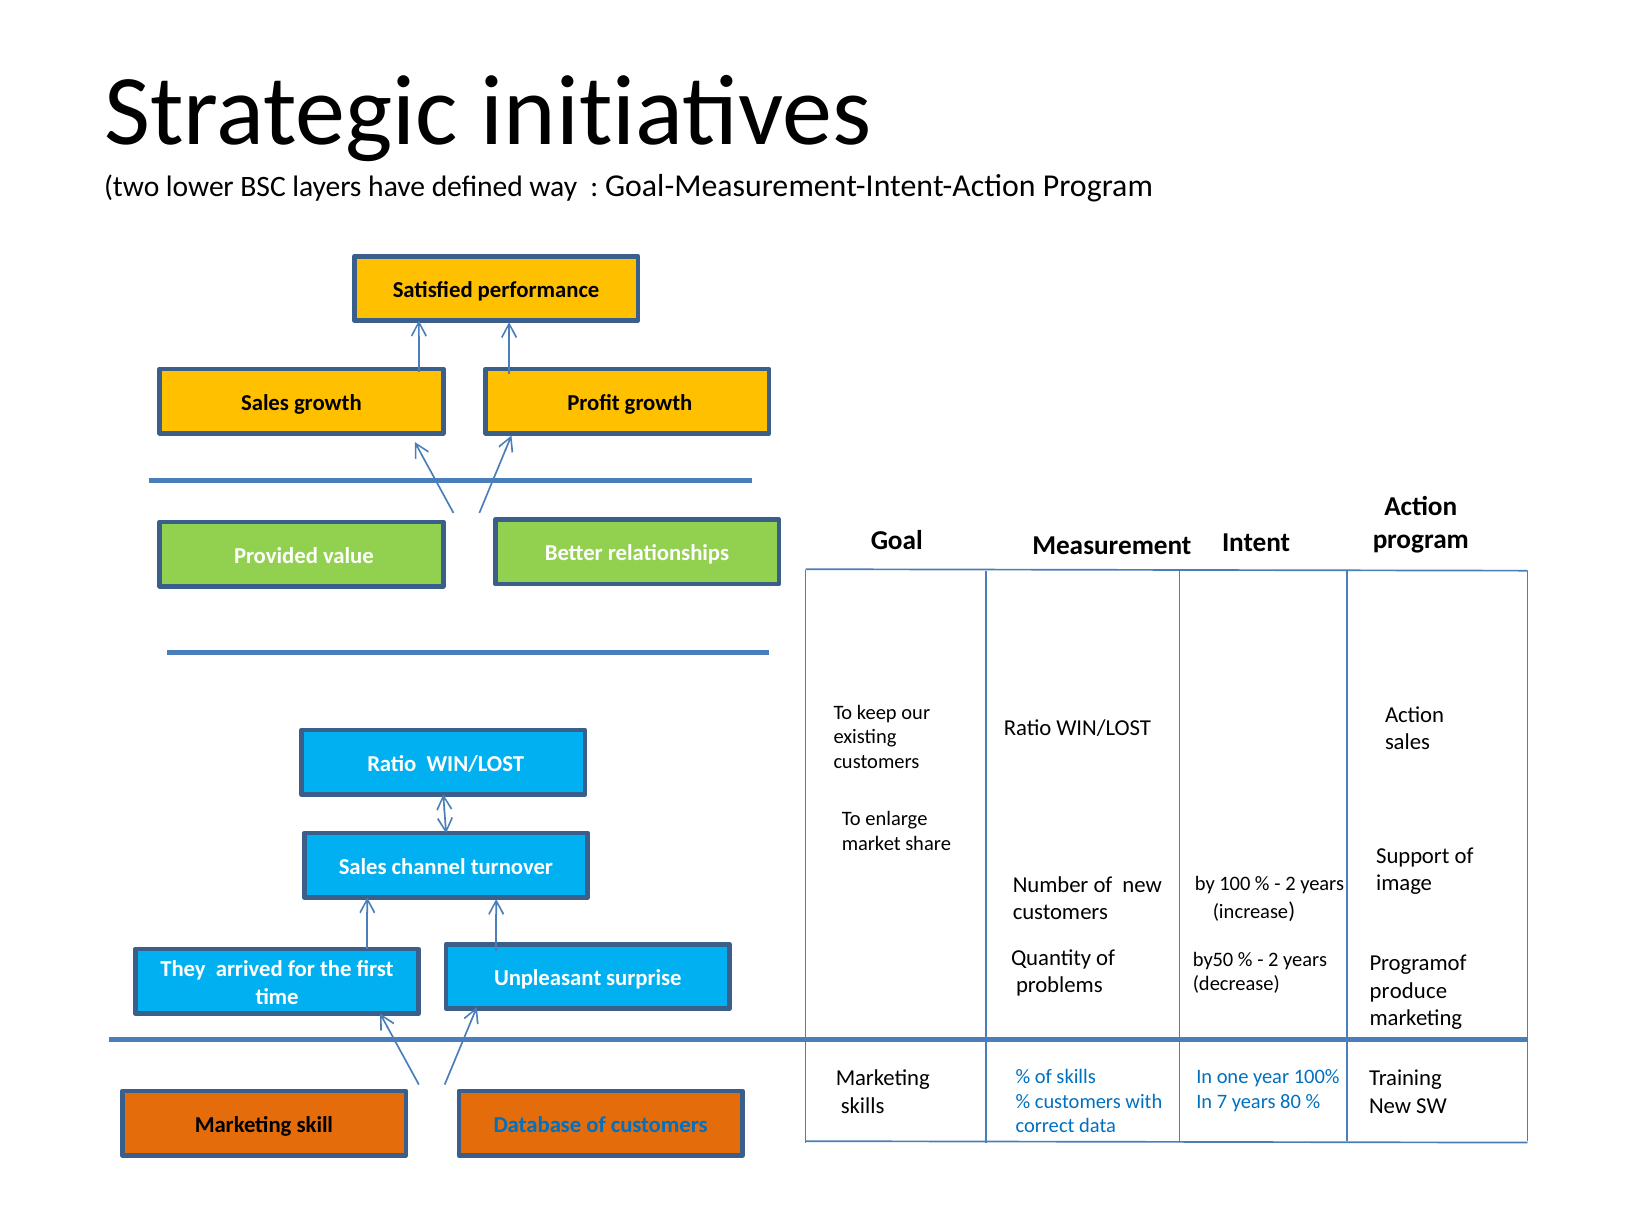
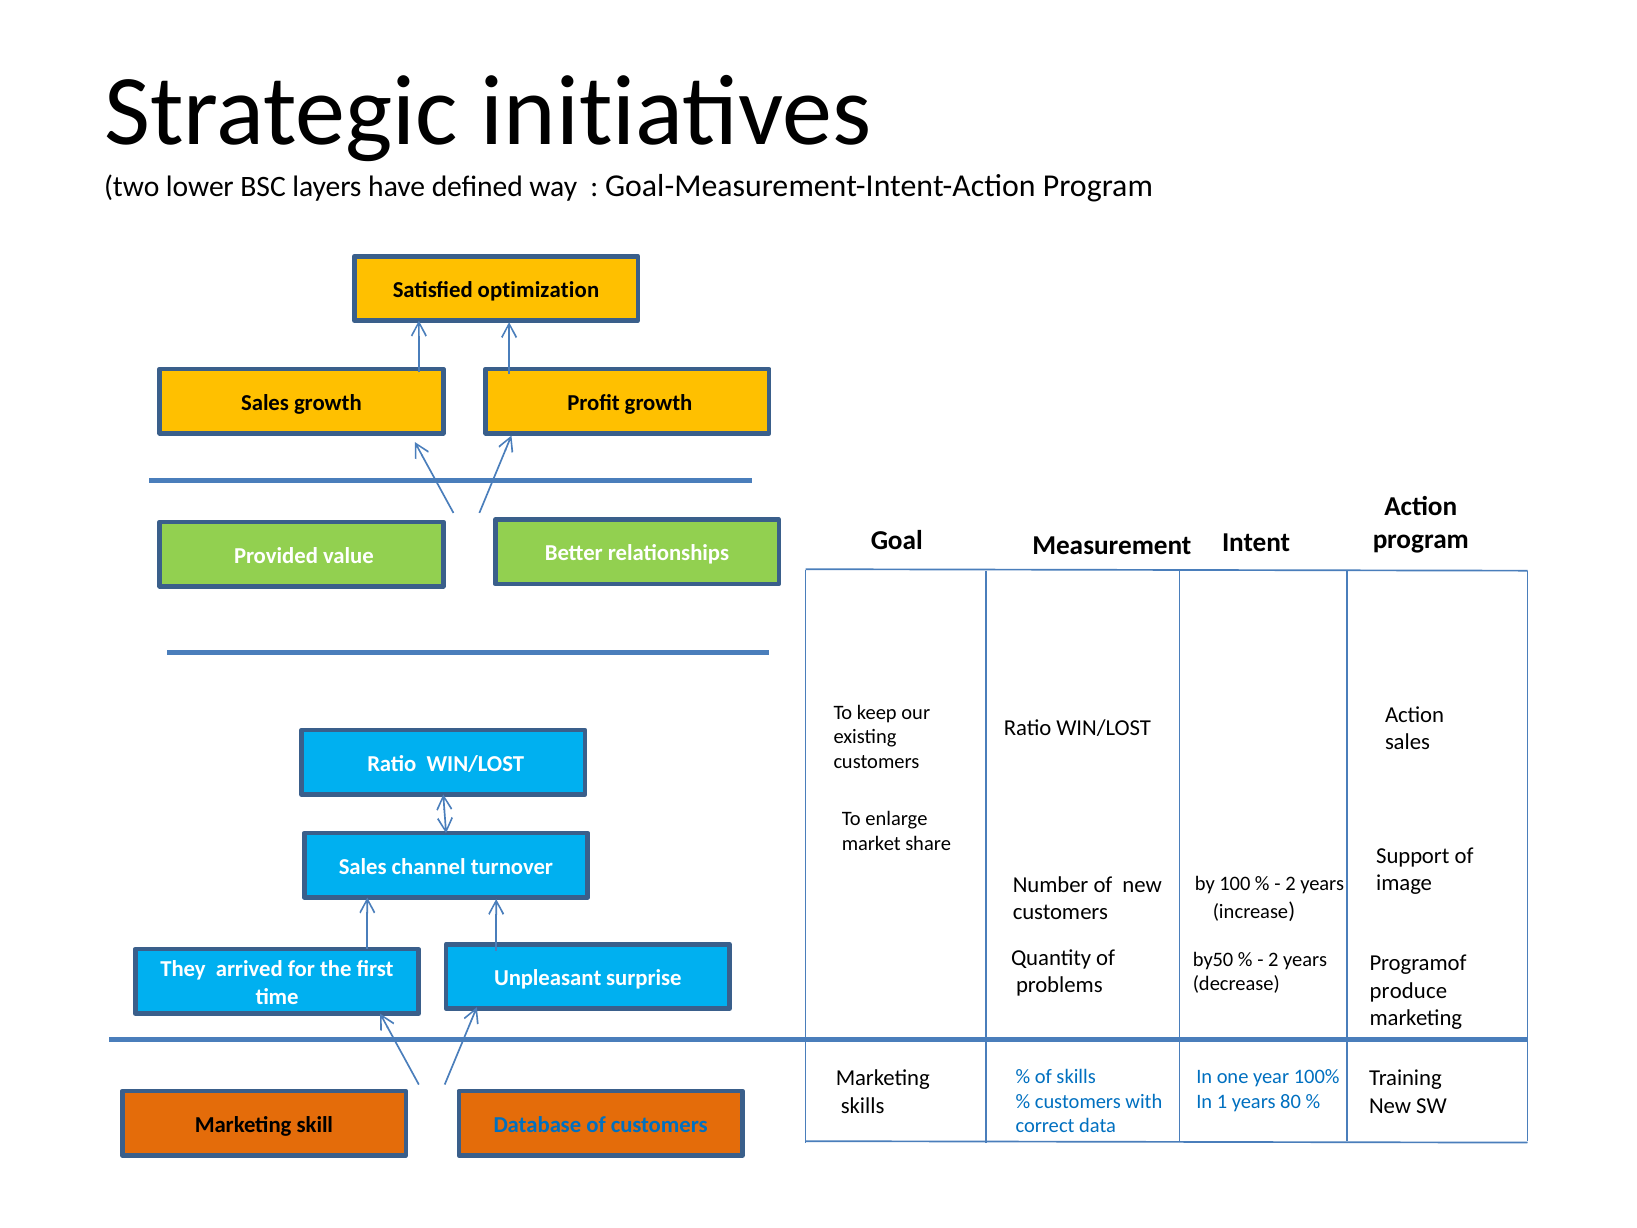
performance: performance -> optimization
7: 7 -> 1
